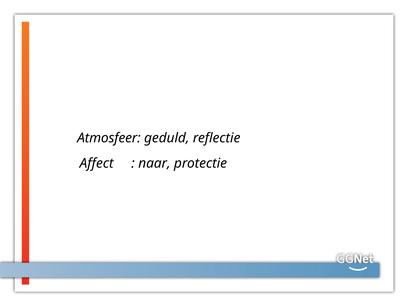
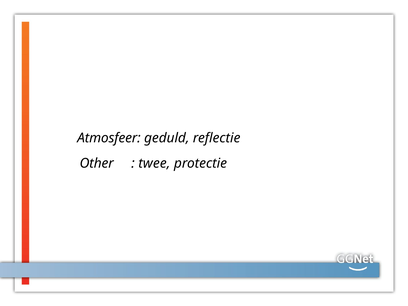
Affect: Affect -> Other
naar: naar -> twee
